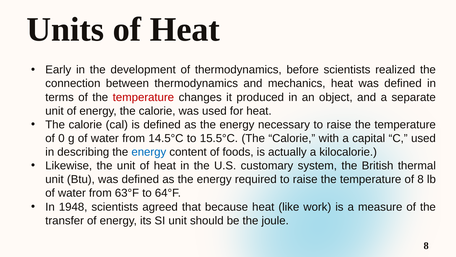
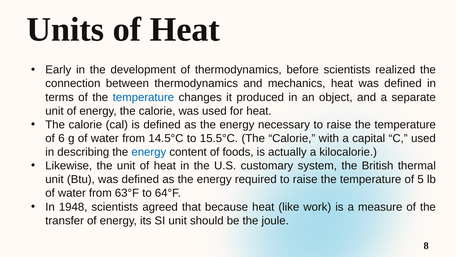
temperature at (143, 97) colour: red -> blue
0: 0 -> 6
of 8: 8 -> 5
